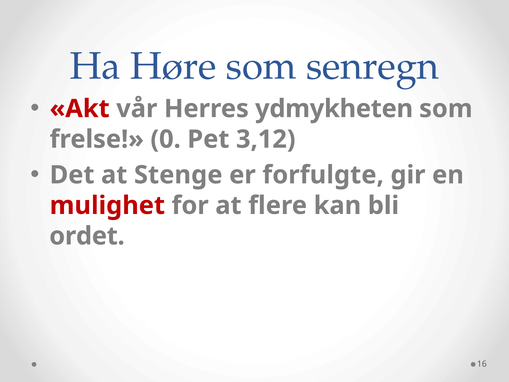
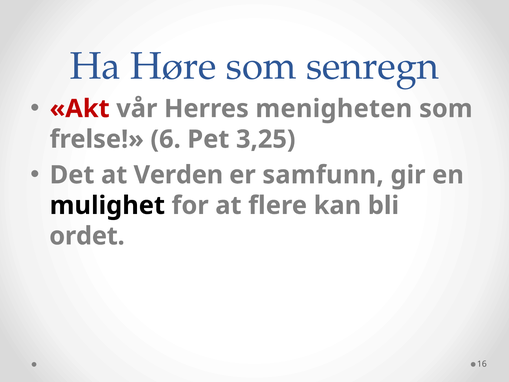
ydmykheten: ydmykheten -> menigheten
0: 0 -> 6
3,12: 3,12 -> 3,25
Stenge: Stenge -> Verden
forfulgte: forfulgte -> samfunn
mulighet colour: red -> black
